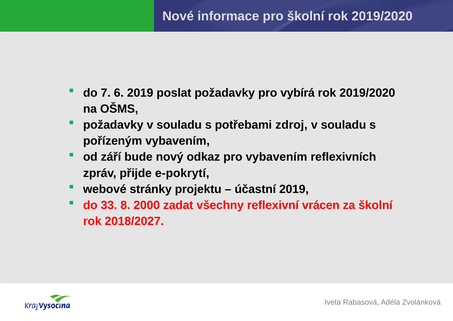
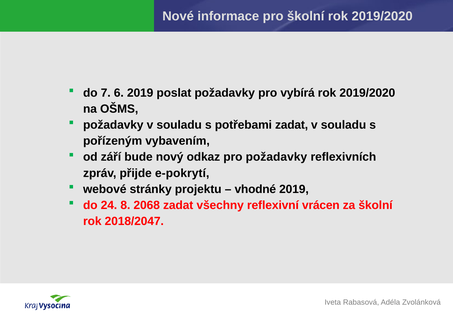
potřebami zdroj: zdroj -> zadat
pro vybavením: vybavením -> požadavky
účastní: účastní -> vhodné
33: 33 -> 24
2000: 2000 -> 2068
2018/2027: 2018/2027 -> 2018/2047
